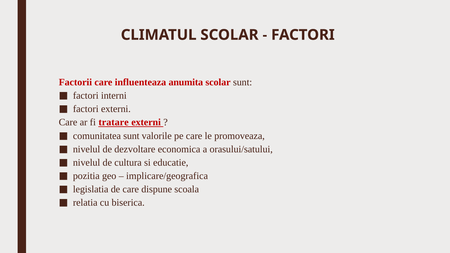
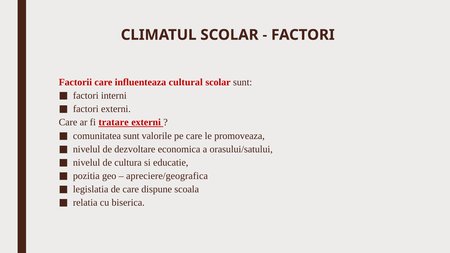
anumita: anumita -> cultural
implicare/geografica: implicare/geografica -> apreciere/geografica
